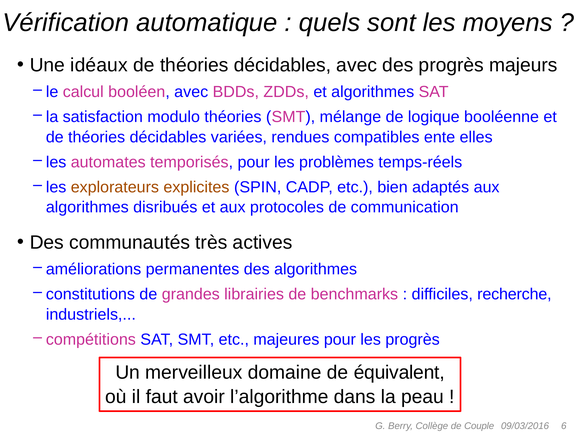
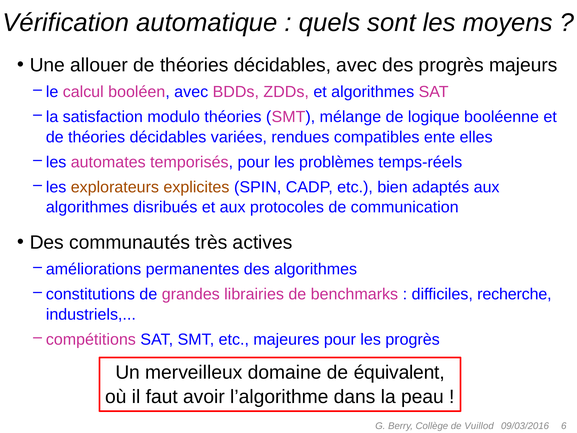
idéaux: idéaux -> allouer
Couple: Couple -> Vuillod
